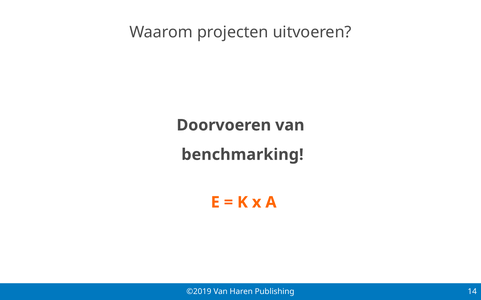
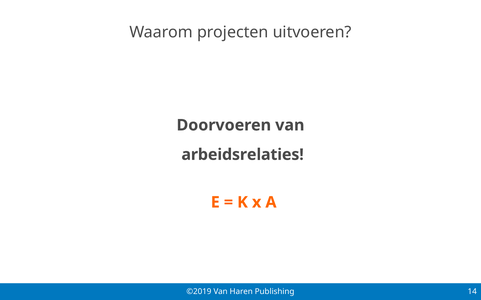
benchmarking: benchmarking -> arbeidsrelaties
